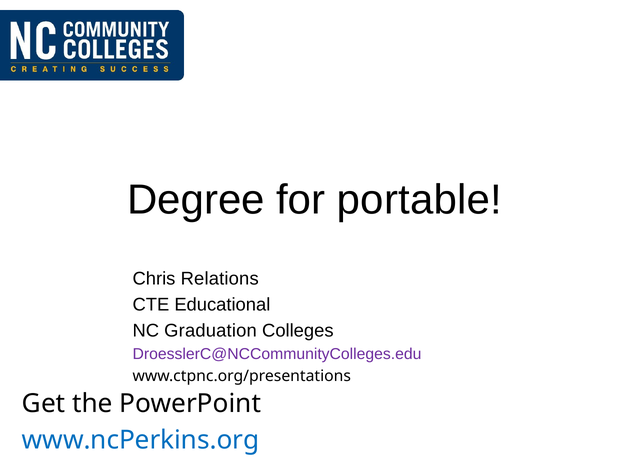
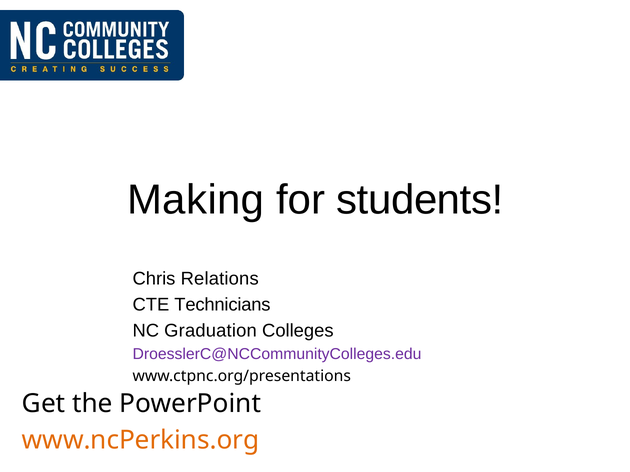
Degree: Degree -> Making
portable: portable -> students
Educational: Educational -> Technicians
www.ncPerkins.org colour: blue -> orange
